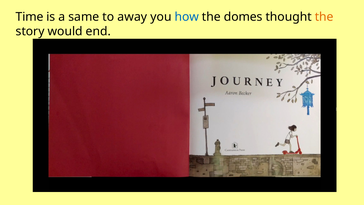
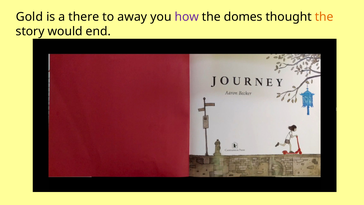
Time: Time -> Gold
same: same -> there
how colour: blue -> purple
